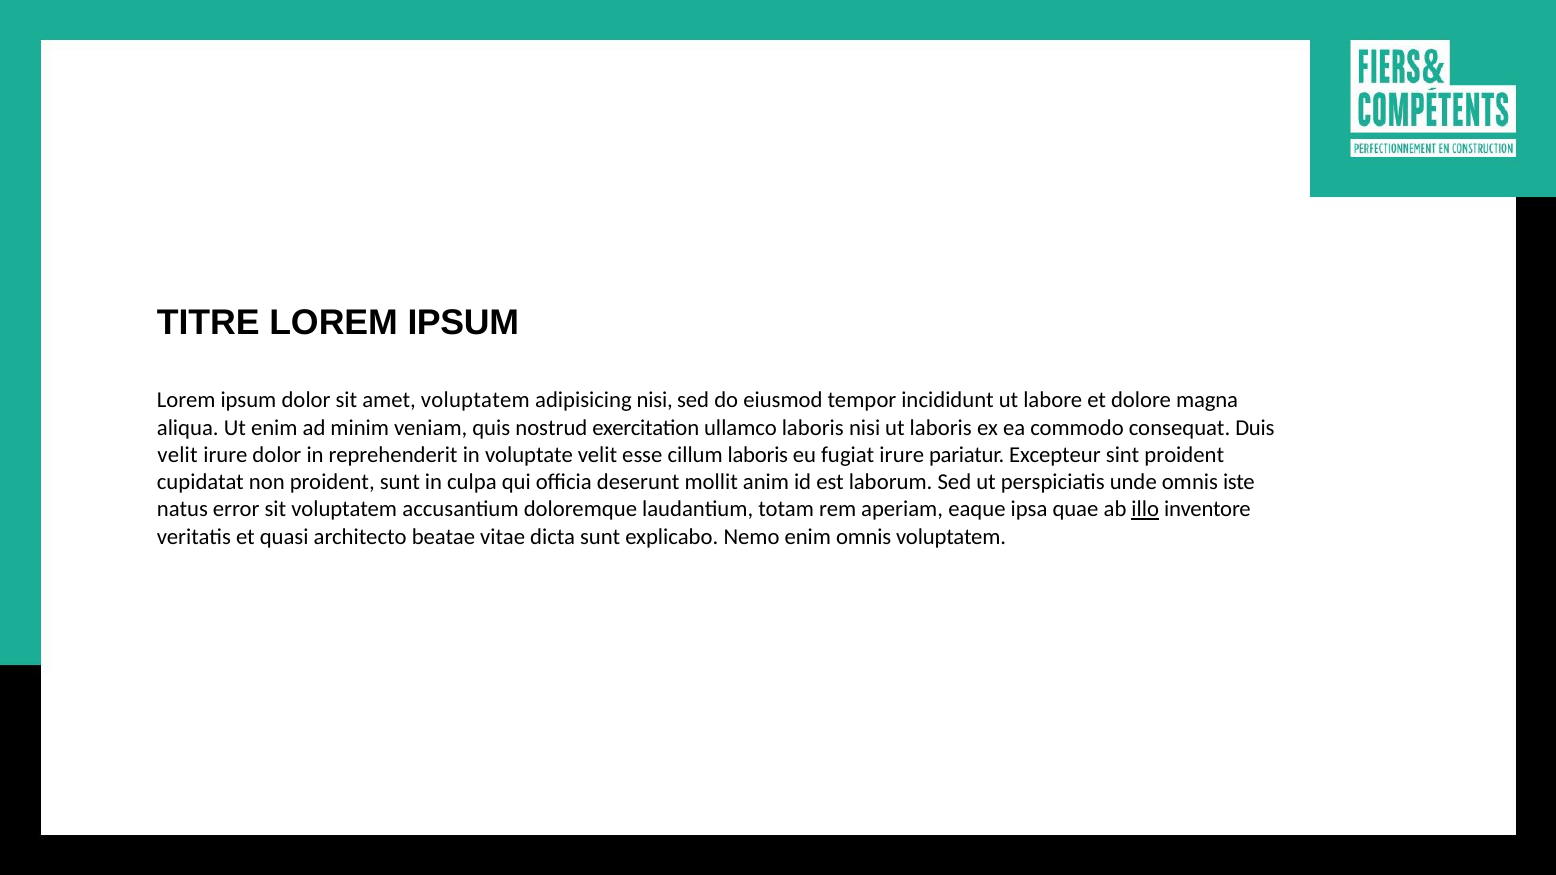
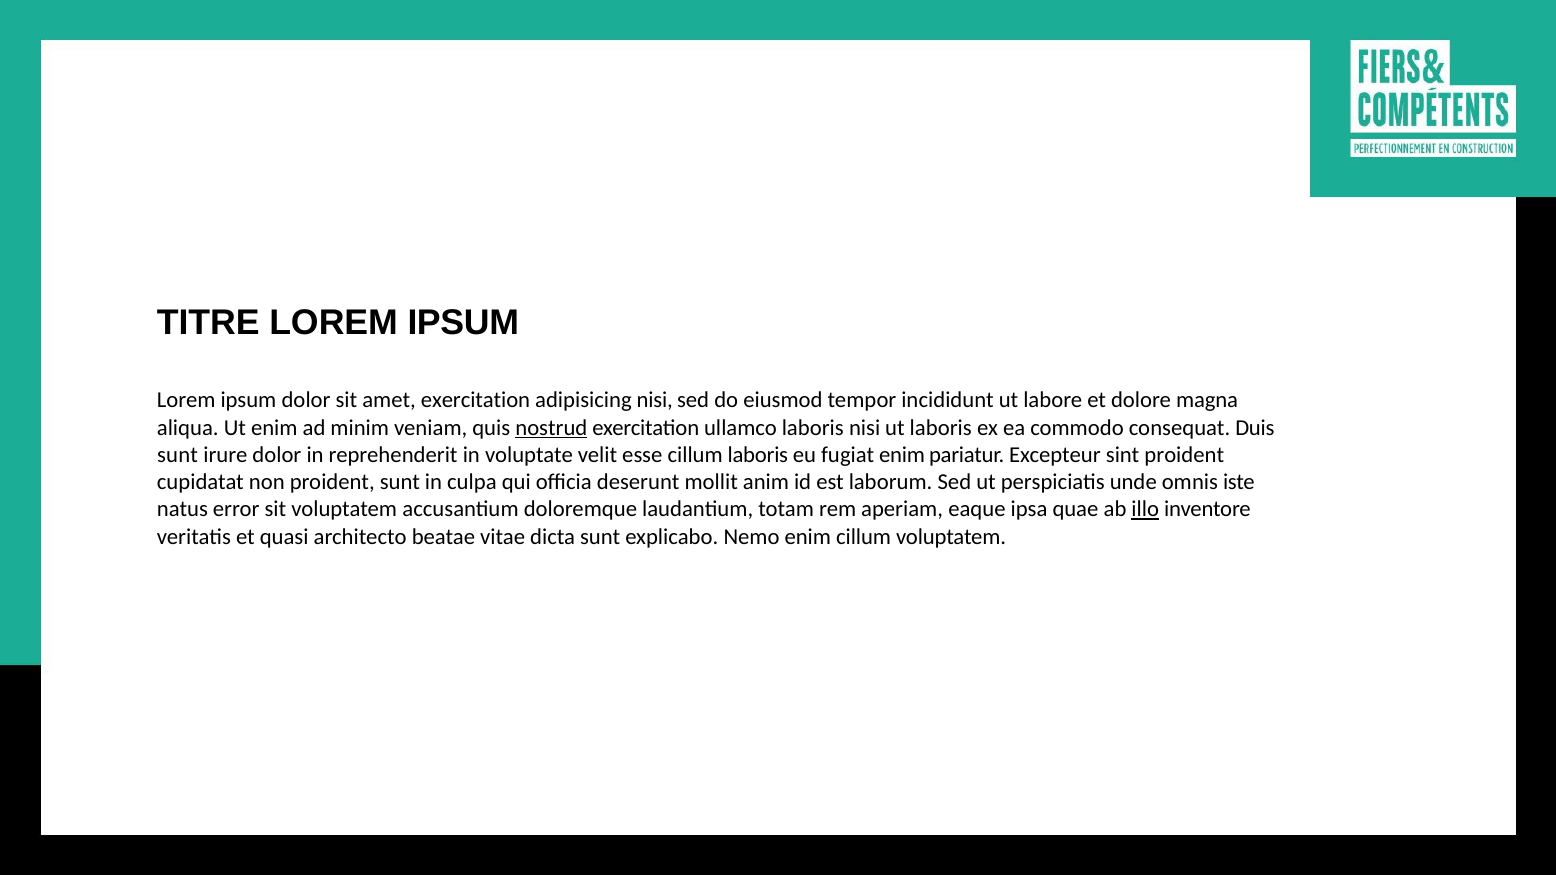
amet voluptatem: voluptatem -> exercitation
nostrud underline: none -> present
velit at (178, 455): velit -> sunt
fugiat irure: irure -> enim
enim omnis: omnis -> cillum
